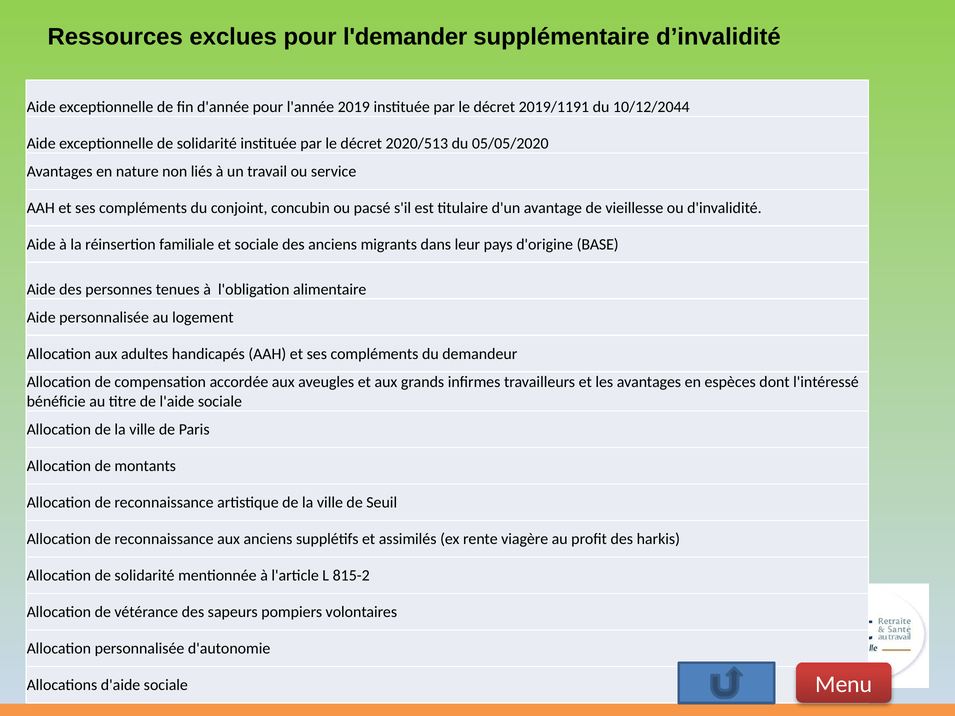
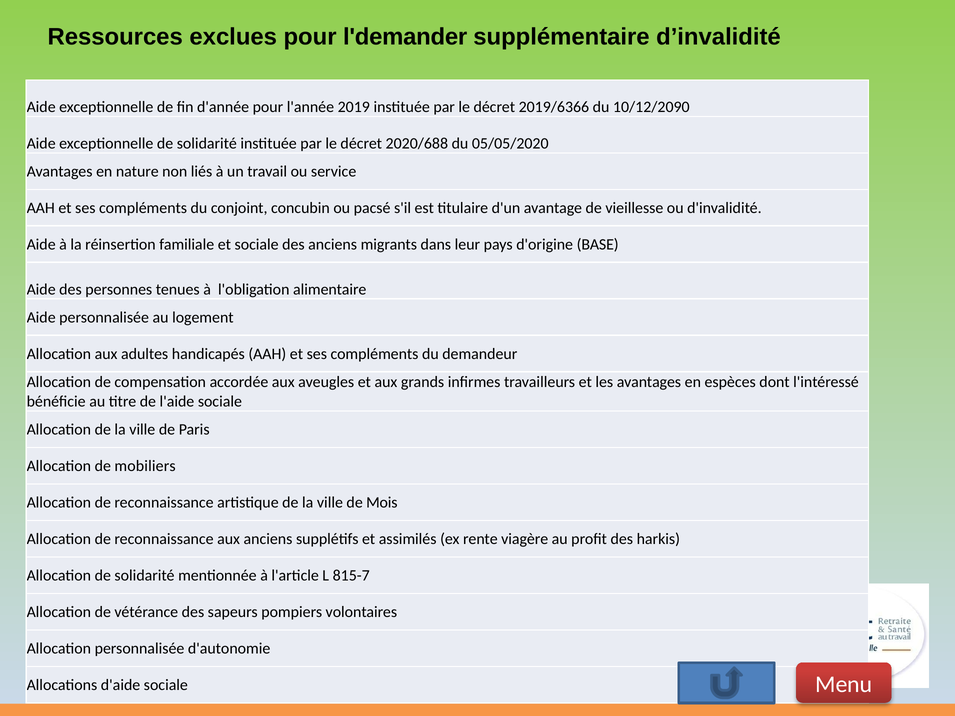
2019/1191: 2019/1191 -> 2019/6366
10/12/2044: 10/12/2044 -> 10/12/2090
2020/513: 2020/513 -> 2020/688
montants: montants -> mobiliers
Seuil: Seuil -> Mois
815-2: 815-2 -> 815-7
